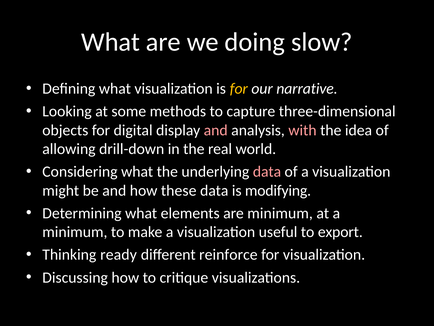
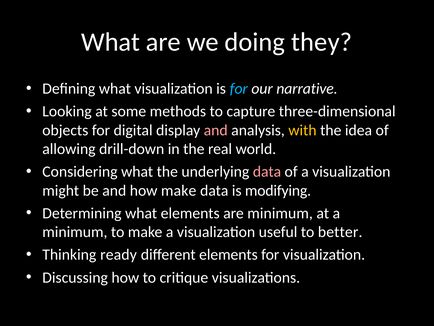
slow: slow -> they
for at (239, 89) colour: yellow -> light blue
with colour: pink -> yellow
how these: these -> make
export: export -> better
different reinforce: reinforce -> elements
